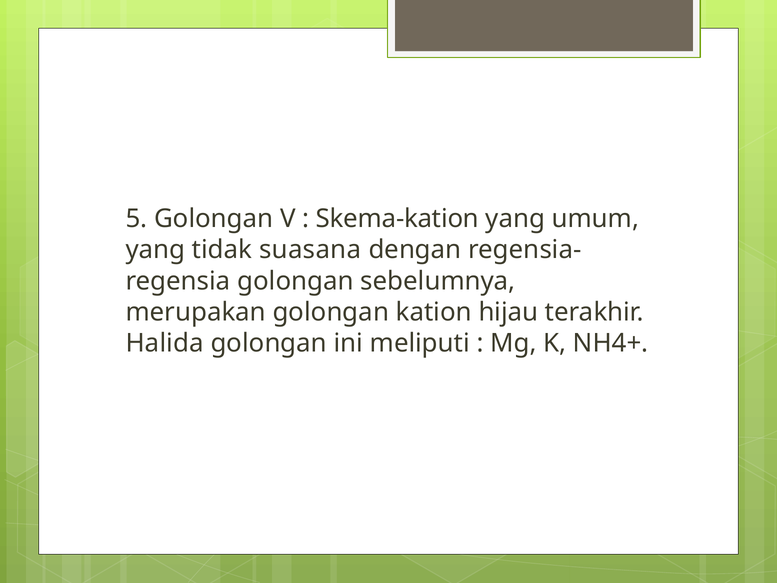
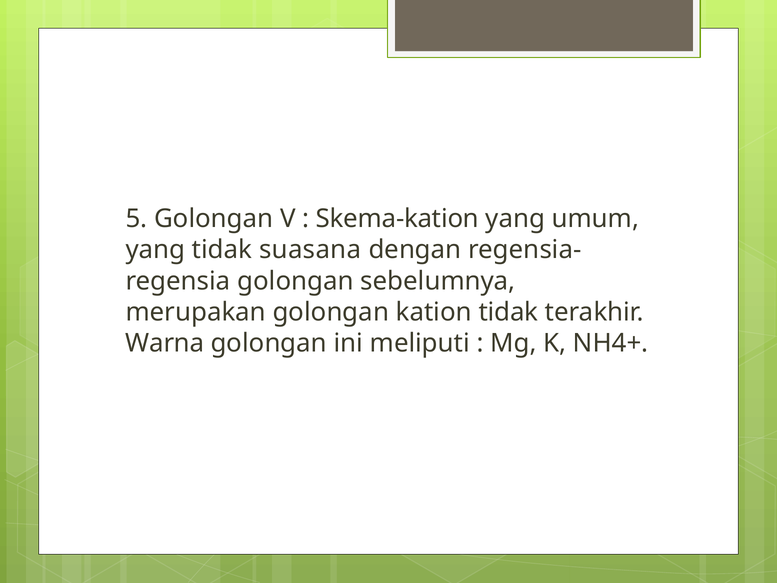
kation hijau: hijau -> tidak
Halida: Halida -> Warna
